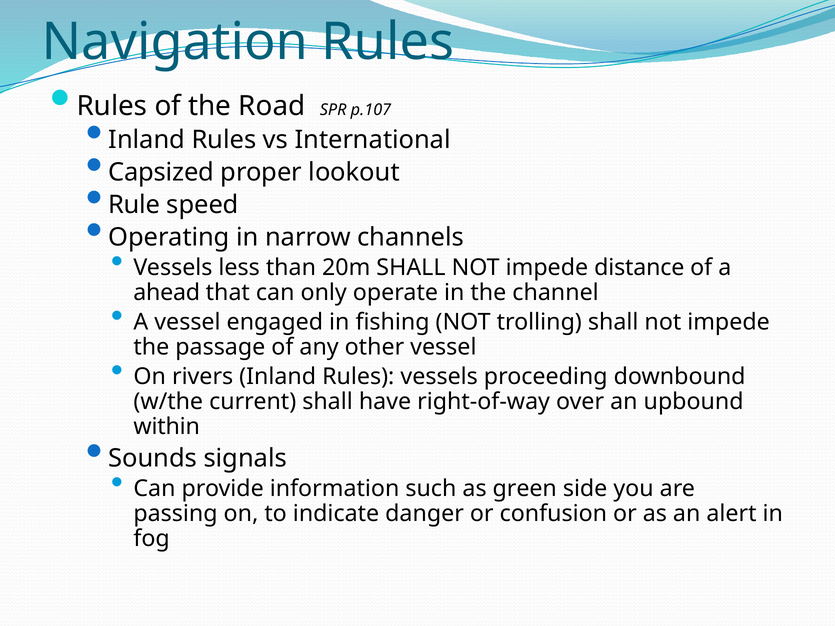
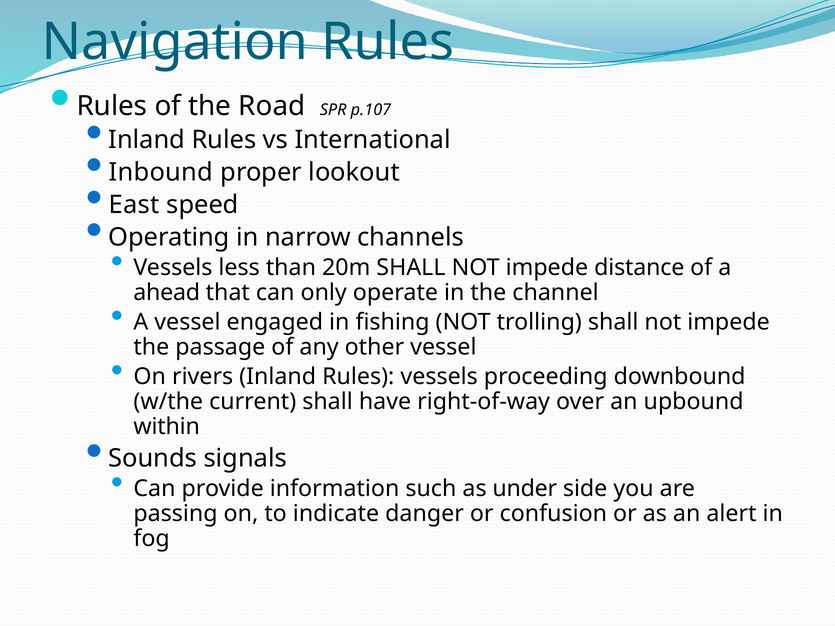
Capsized: Capsized -> Inbound
Rule: Rule -> East
green: green -> under
